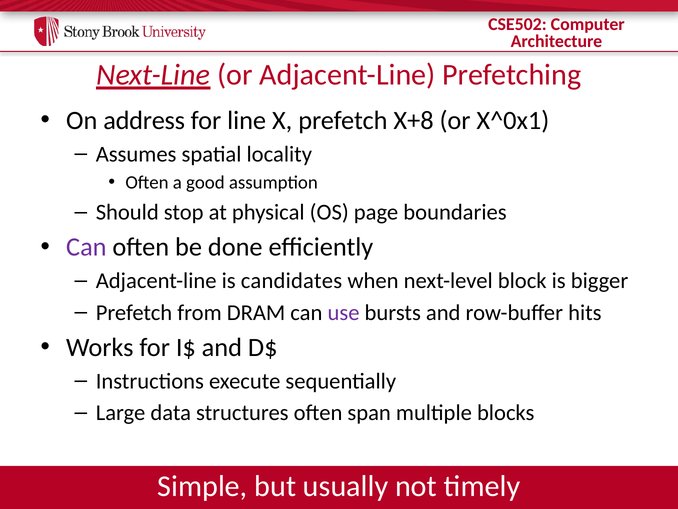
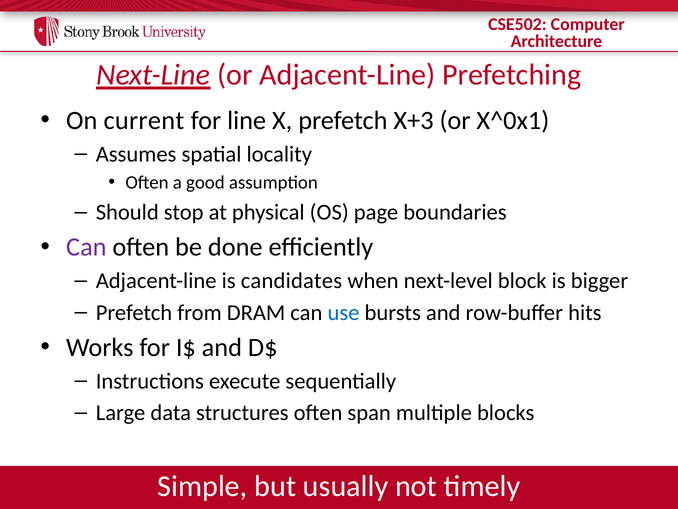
address: address -> current
X+8: X+8 -> X+3
use colour: purple -> blue
